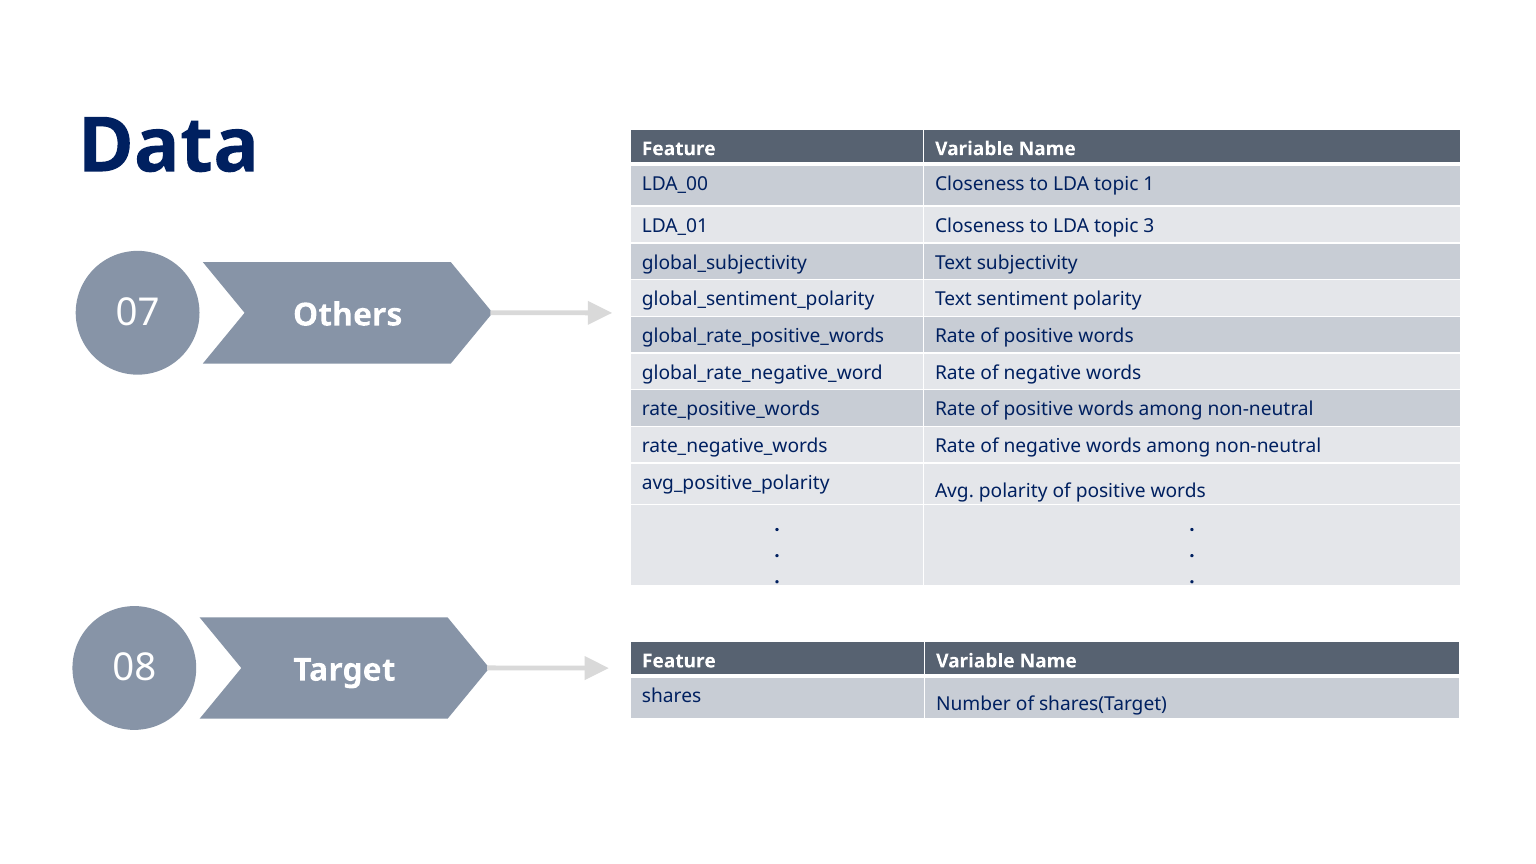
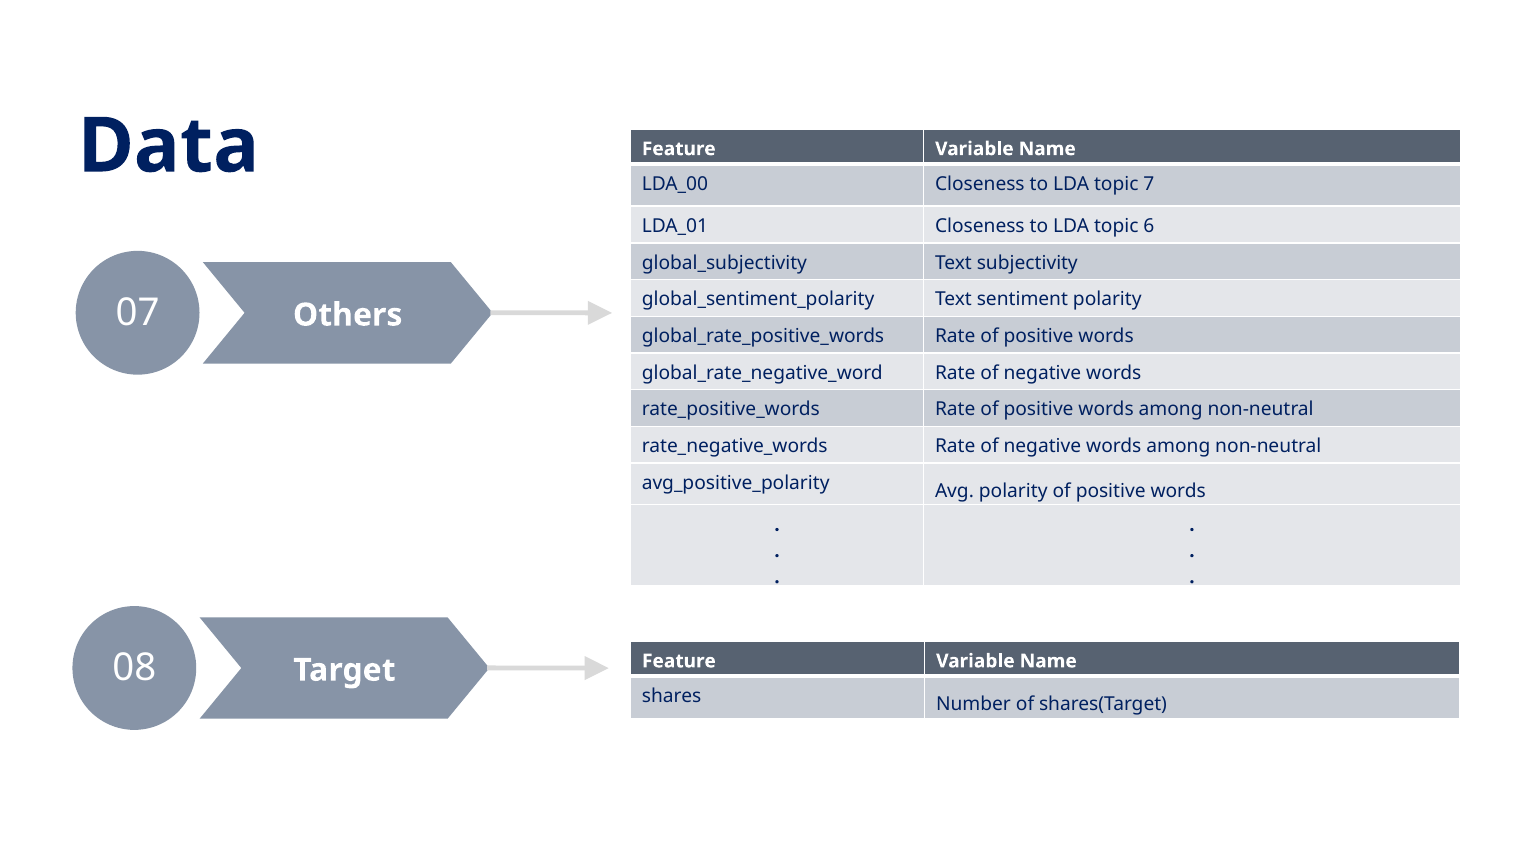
1: 1 -> 7
3: 3 -> 6
